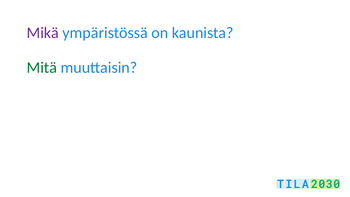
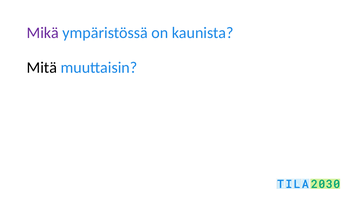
Mitä colour: green -> black
